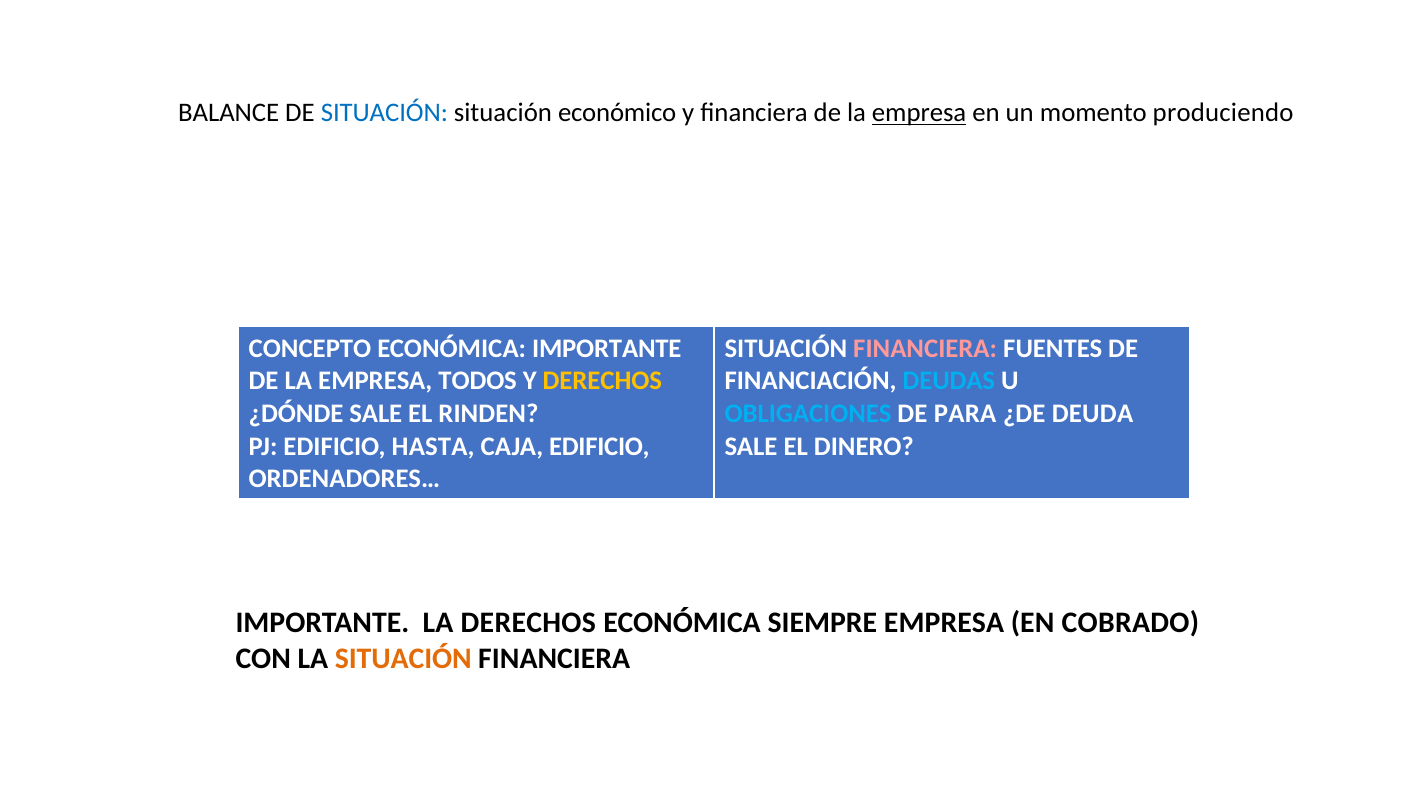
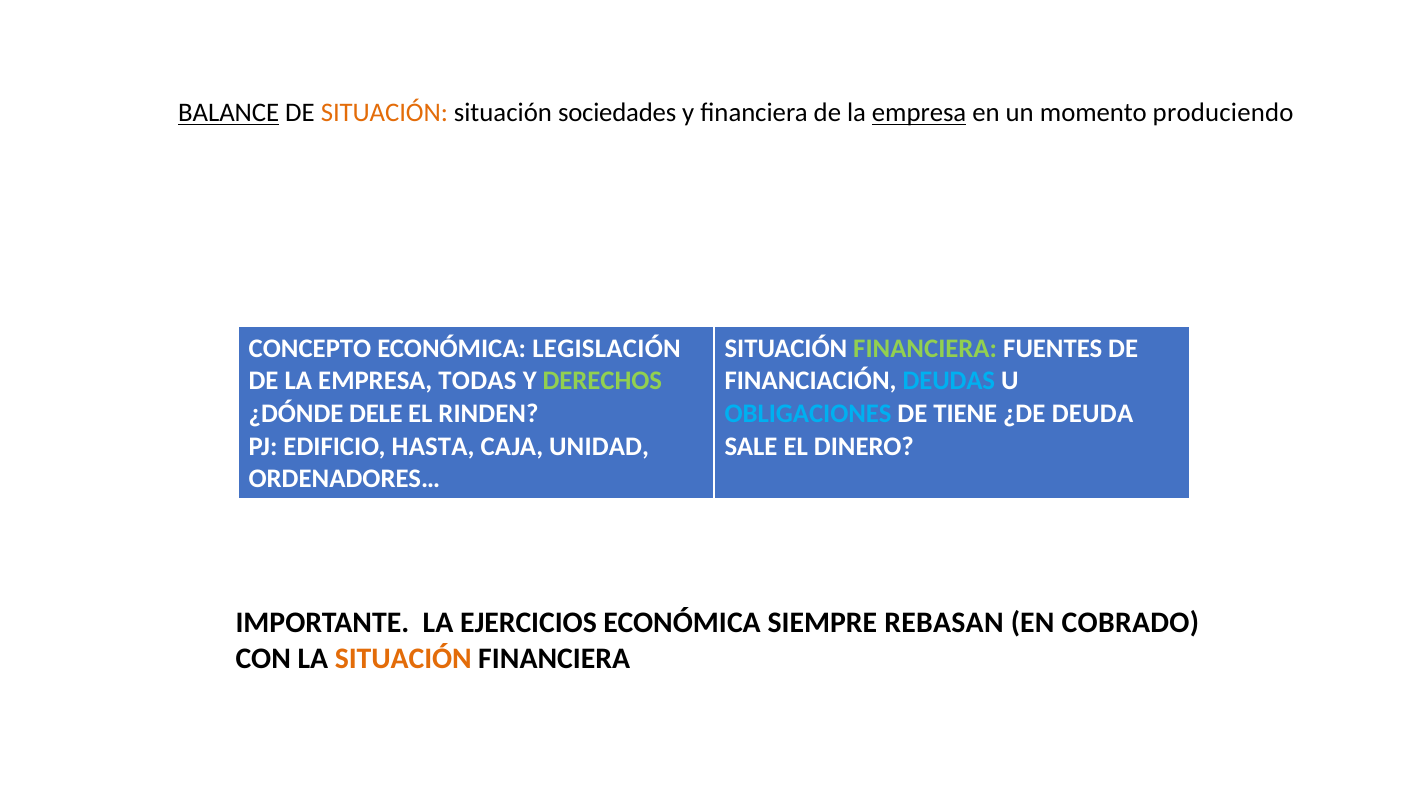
BALANCE underline: none -> present
SITUACIÓN at (384, 113) colour: blue -> orange
económico: económico -> sociedades
ECONÓMICA IMPORTANTE: IMPORTANTE -> LEGISLACIÓN
FINANCIERA at (925, 348) colour: pink -> light green
TODOS: TODOS -> TODAS
DERECHOS at (602, 381) colour: yellow -> light green
¿DÓNDE SALE: SALE -> DELE
PARA: PARA -> TIENE
CAJA EDIFICIO: EDIFICIO -> UNIDAD
LA DERECHOS: DERECHOS -> EJERCICIOS
SIEMPRE EMPRESA: EMPRESA -> REBASAN
